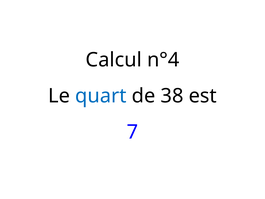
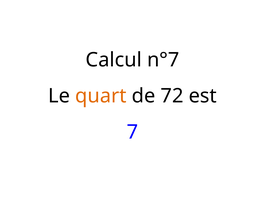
n°4: n°4 -> n°7
quart colour: blue -> orange
38: 38 -> 72
